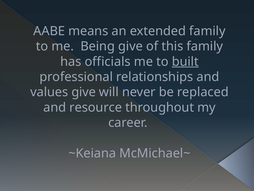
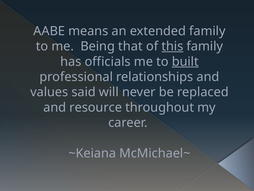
Being give: give -> that
this underline: none -> present
values give: give -> said
